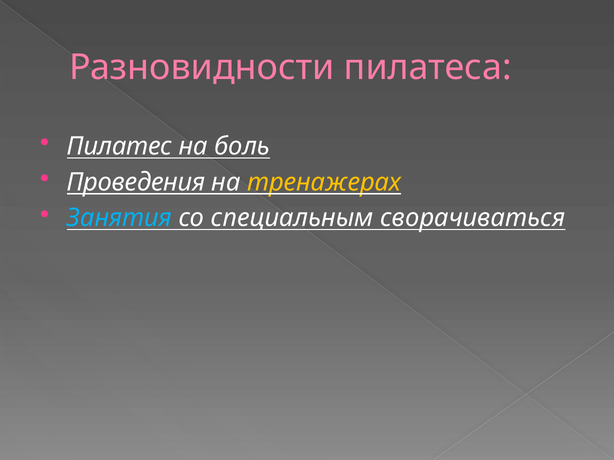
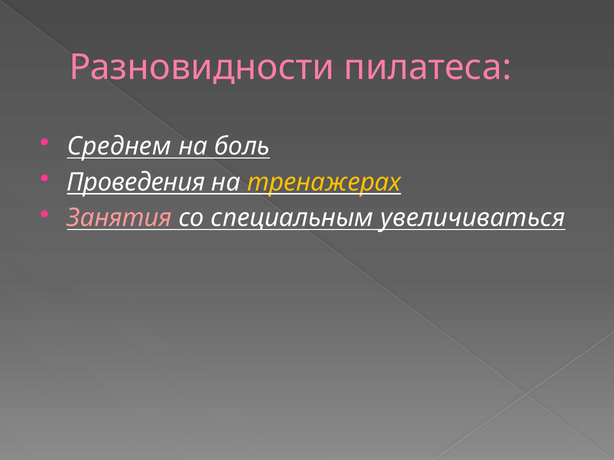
Пилатес: Пилатес -> Среднем
Занятия colour: light blue -> pink
сворачиваться: сворачиваться -> увеличиваться
